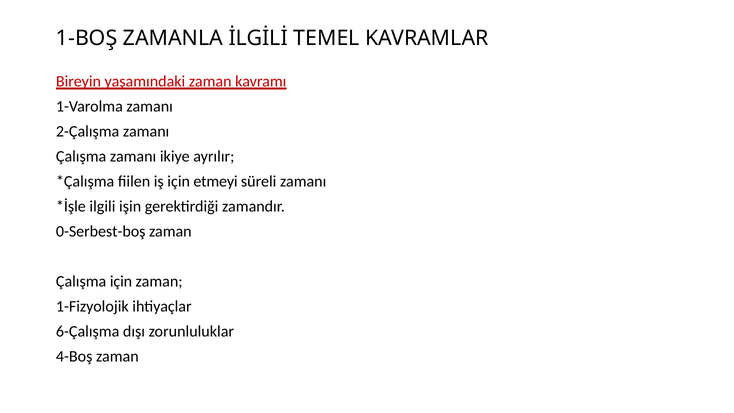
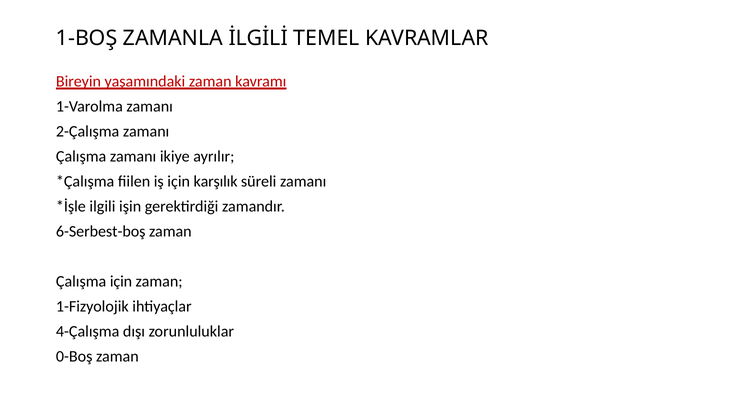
etmeyi: etmeyi -> karşılık
0-Serbest-boş: 0-Serbest-boş -> 6-Serbest-boş
6-Çalışma: 6-Çalışma -> 4-Çalışma
4-Boş: 4-Boş -> 0-Boş
